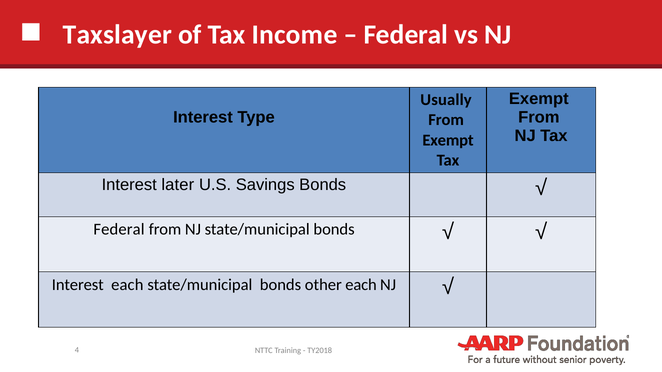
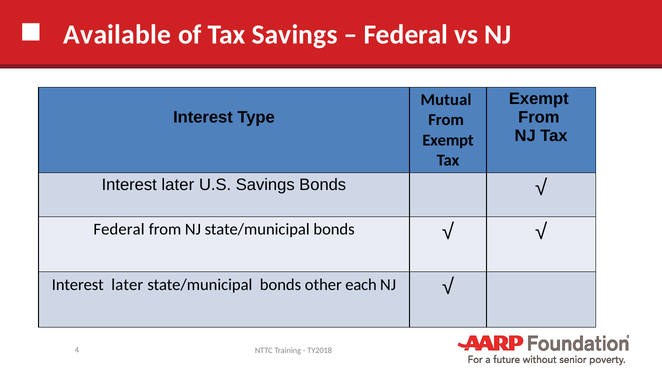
Taxslayer: Taxslayer -> Available
Tax Income: Income -> Savings
Usually: Usually -> Mutual
each at (127, 285): each -> later
